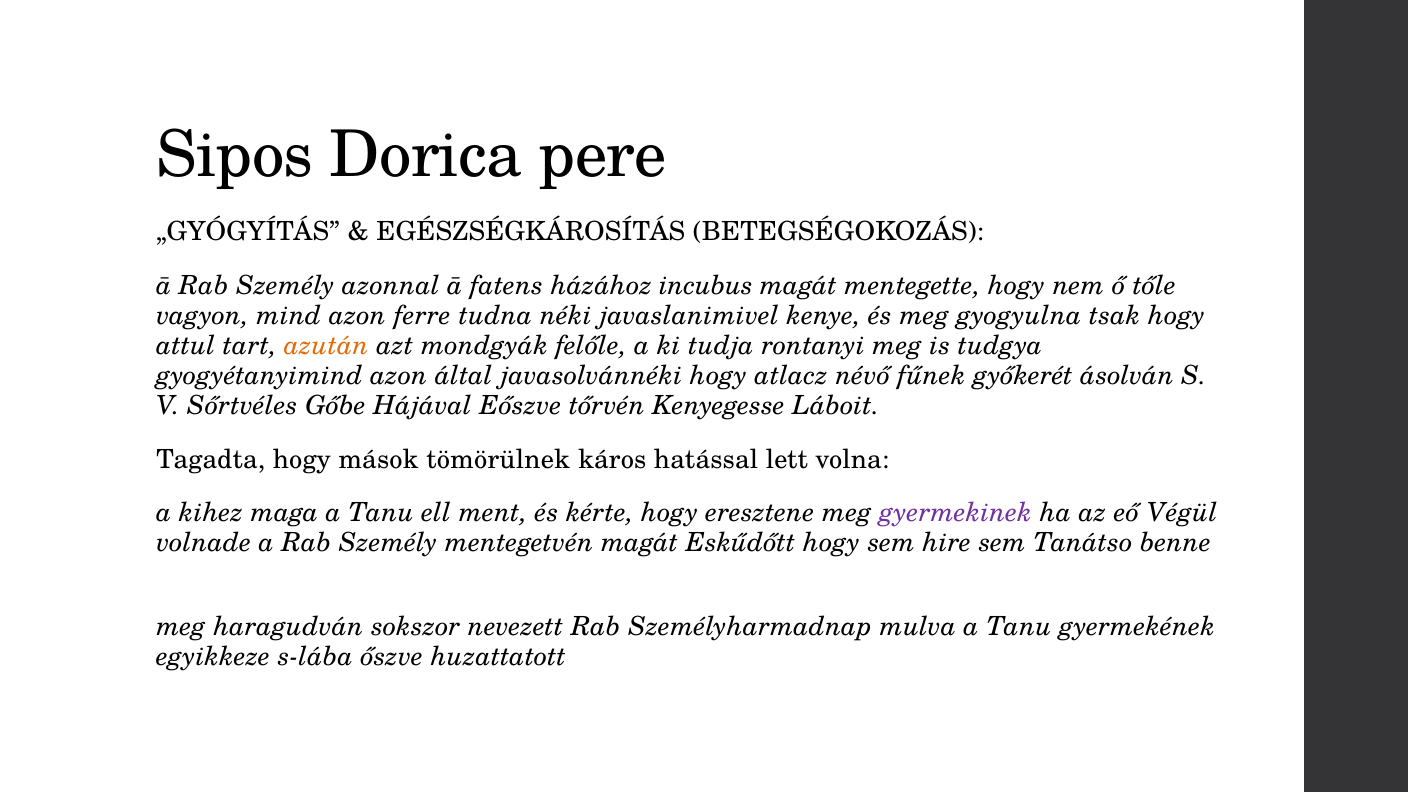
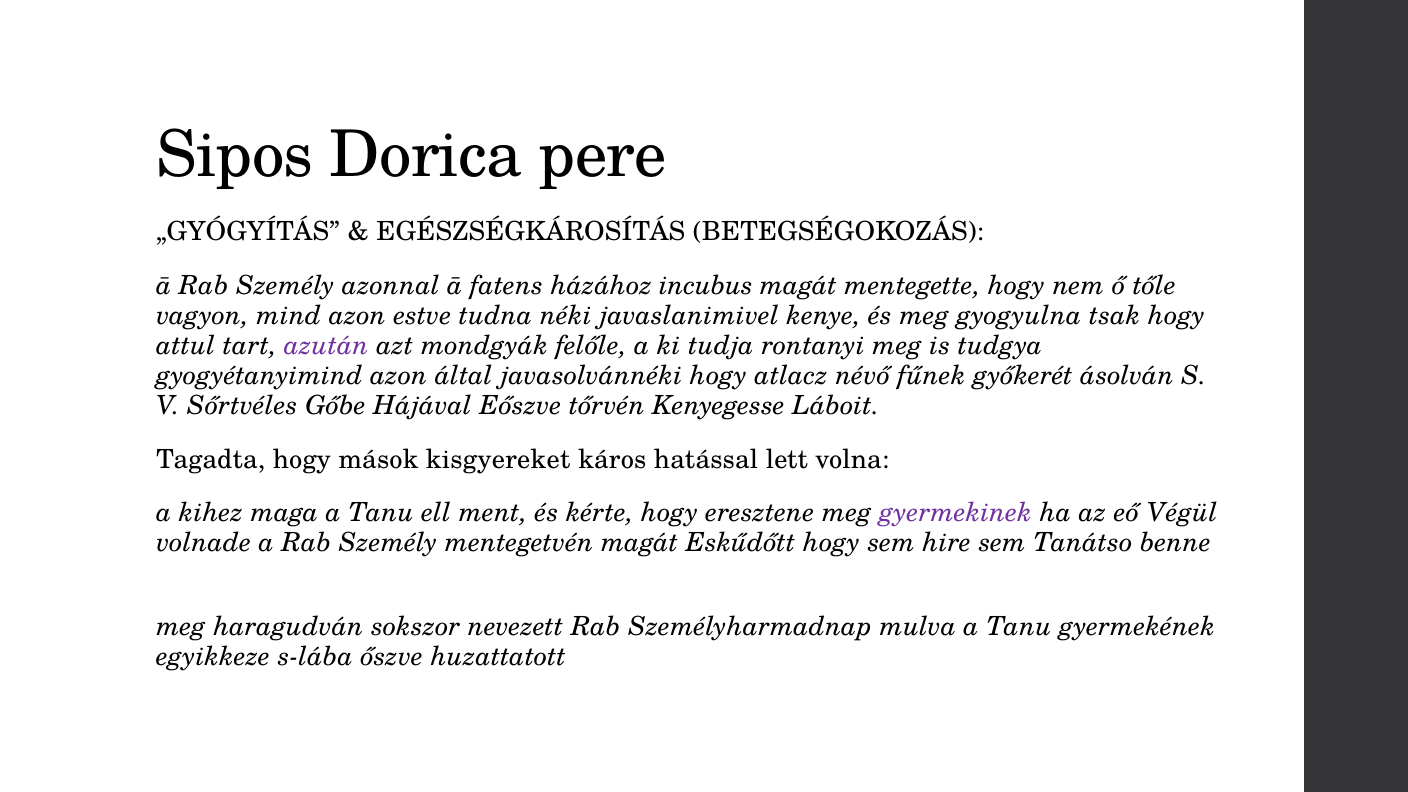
ferre: ferre -> estve
azután colour: orange -> purple
tömörülnek: tömörülnek -> kisgyereket
